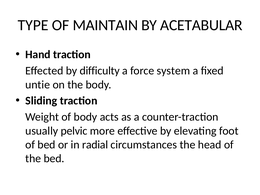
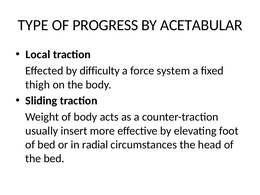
MAINTAIN: MAINTAIN -> PROGRESS
Hand: Hand -> Local
untie: untie -> thigh
pelvic: pelvic -> insert
